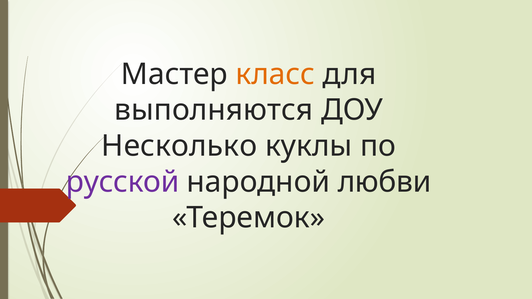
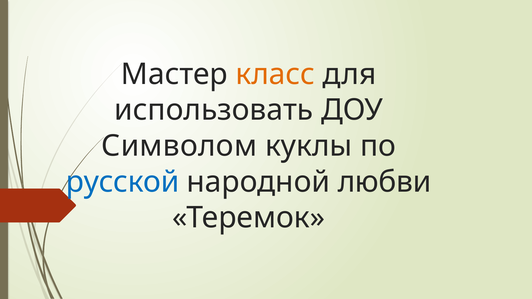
выполняются: выполняются -> использовать
Несколько: Несколько -> Символом
русской colour: purple -> blue
